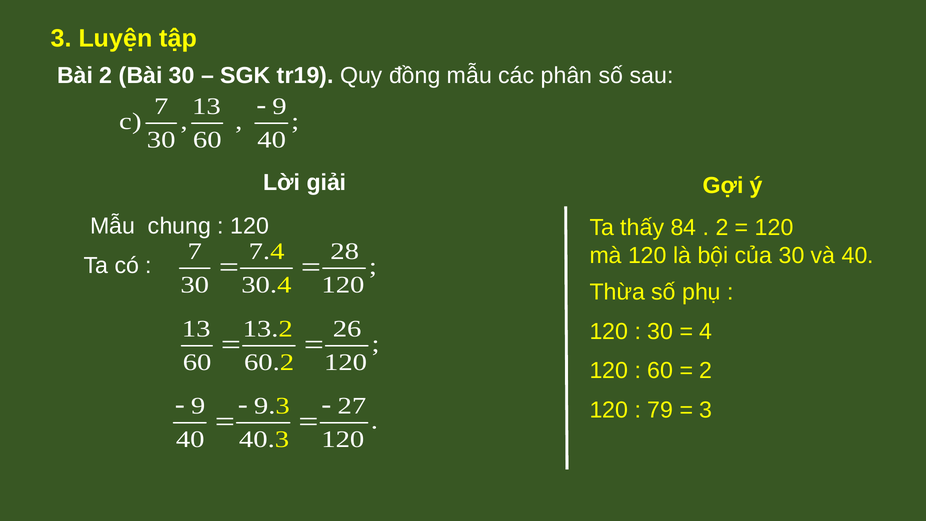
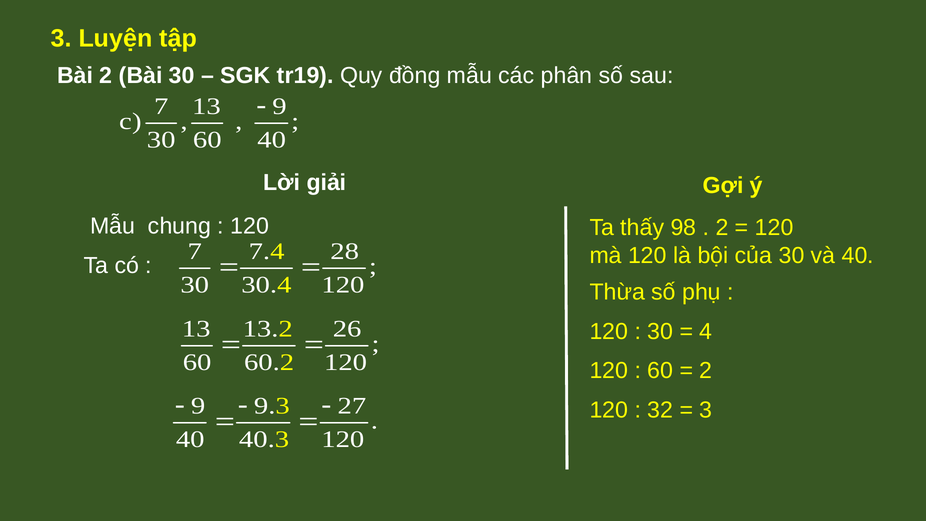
84: 84 -> 98
79: 79 -> 32
